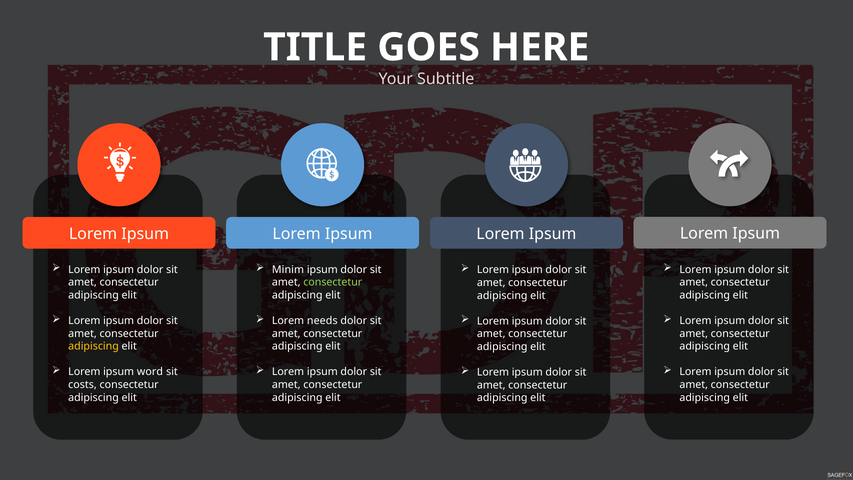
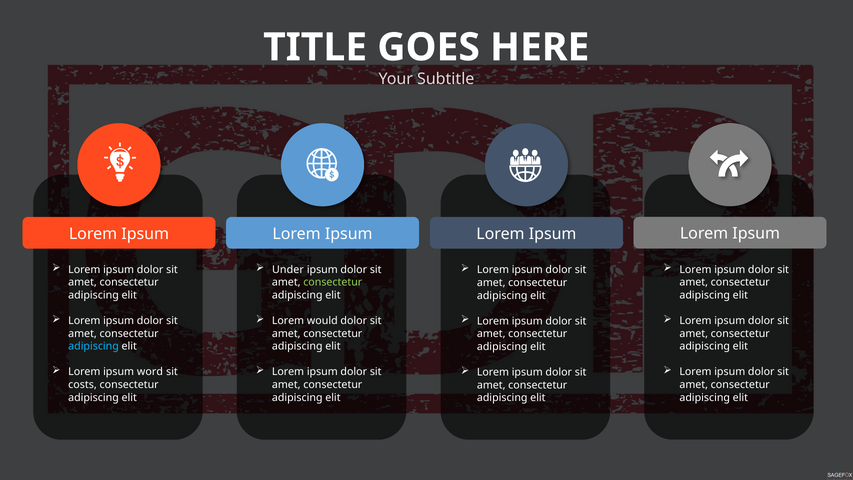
Minim: Minim -> Under
needs: needs -> would
adipiscing at (94, 346) colour: yellow -> light blue
